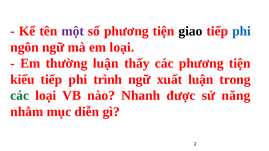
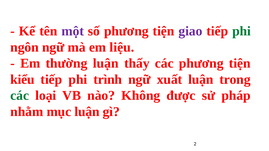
giao colour: black -> purple
phi at (242, 31) colour: blue -> green
em loại: loại -> liệu
Nhanh: Nhanh -> Không
năng: năng -> pháp
mục diễn: diễn -> luận
